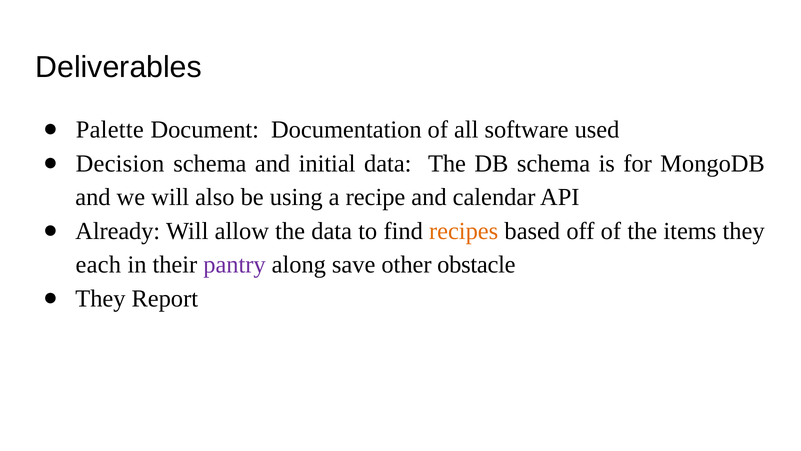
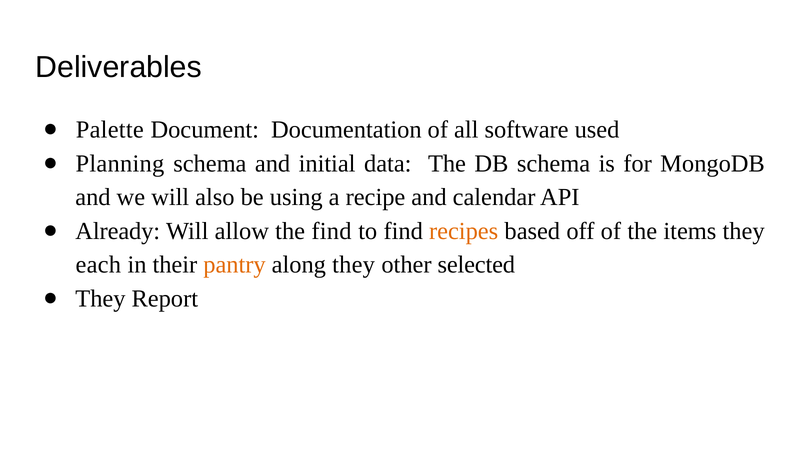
Decision: Decision -> Planning
the data: data -> find
pantry colour: purple -> orange
along save: save -> they
obstacle: obstacle -> selected
